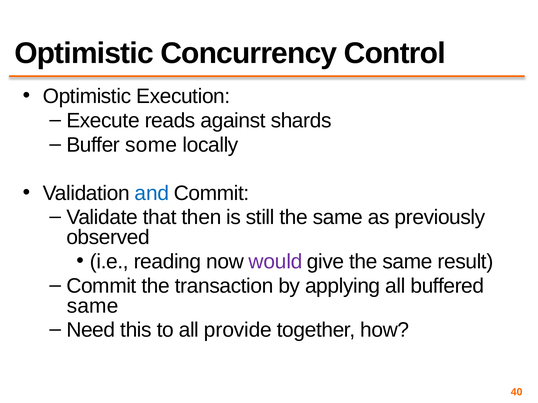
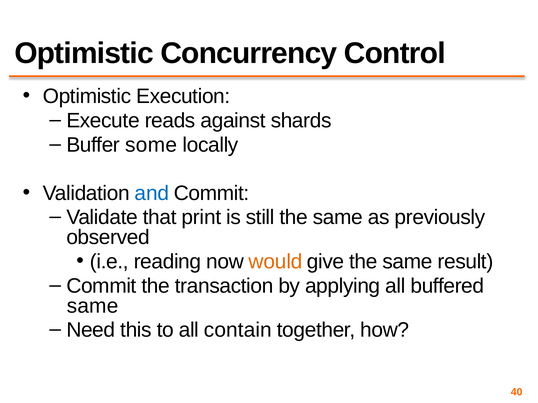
then: then -> print
would colour: purple -> orange
provide: provide -> contain
